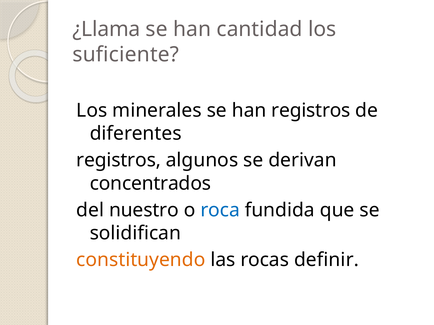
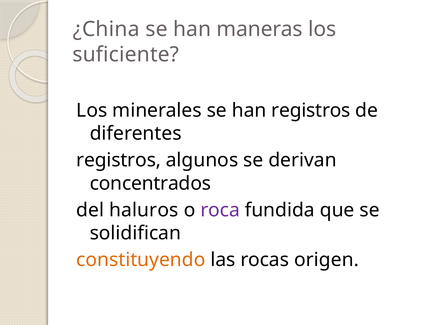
¿Llama: ¿Llama -> ¿China
cantidad: cantidad -> maneras
nuestro: nuestro -> haluros
roca colour: blue -> purple
definir: definir -> origen
